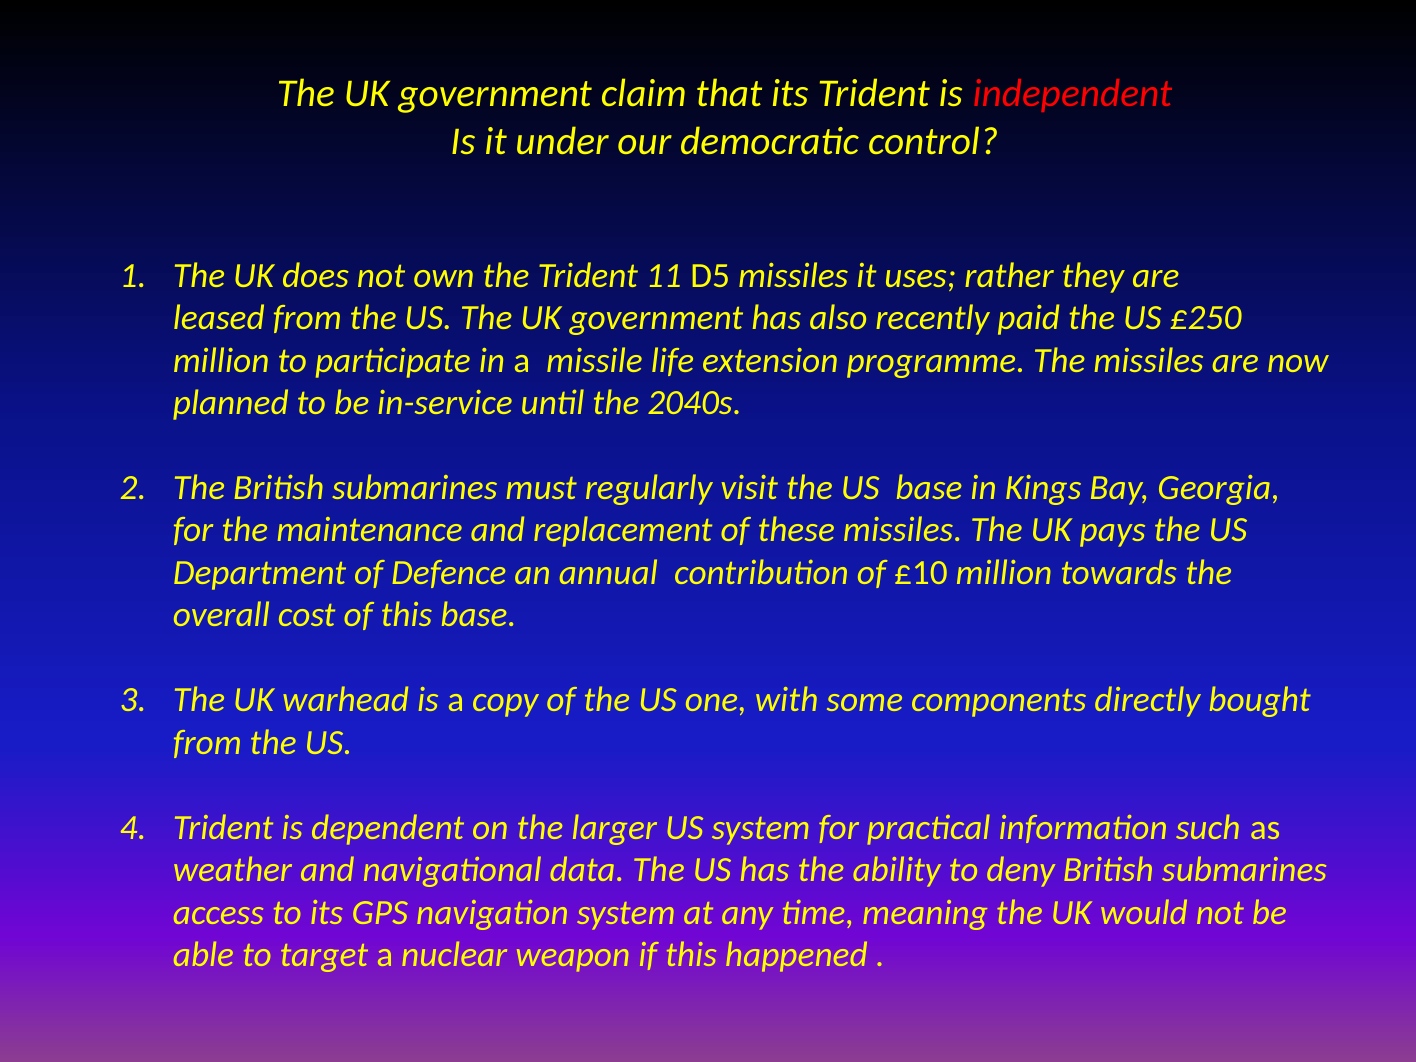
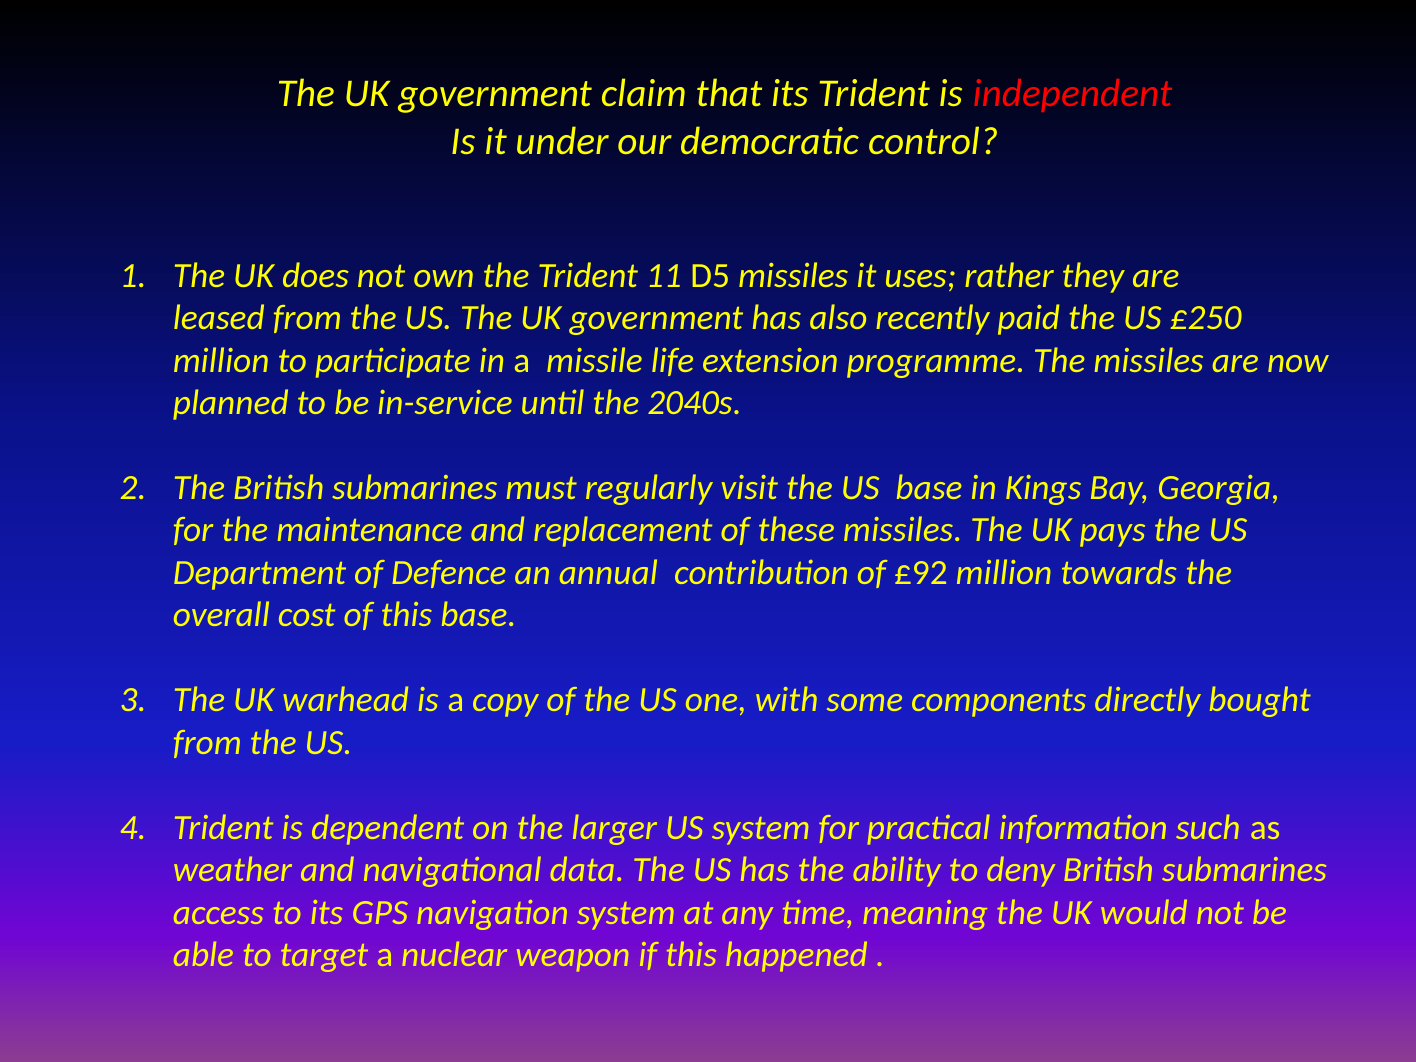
£10: £10 -> £92
